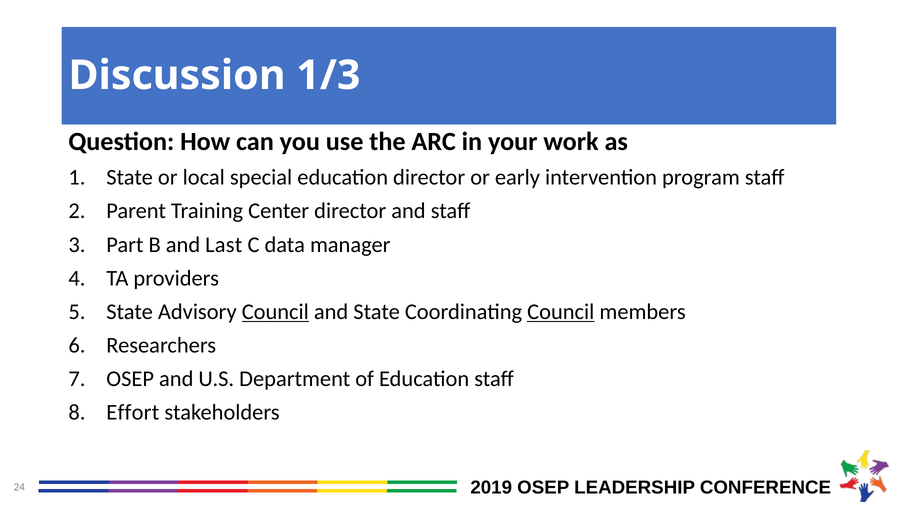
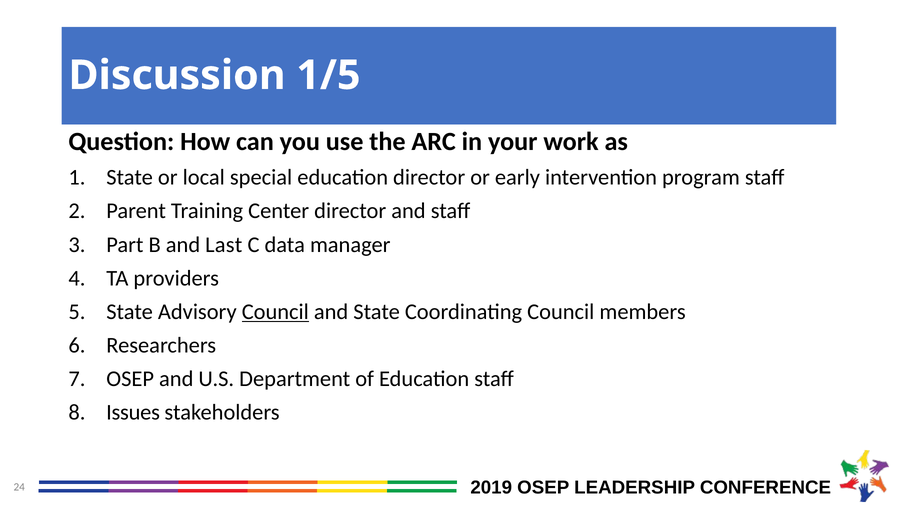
1/3: 1/3 -> 1/5
Council at (561, 312) underline: present -> none
Effort: Effort -> Issues
